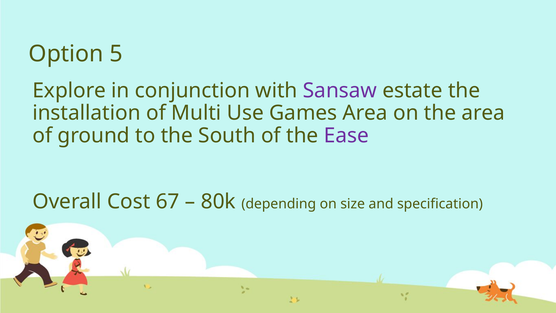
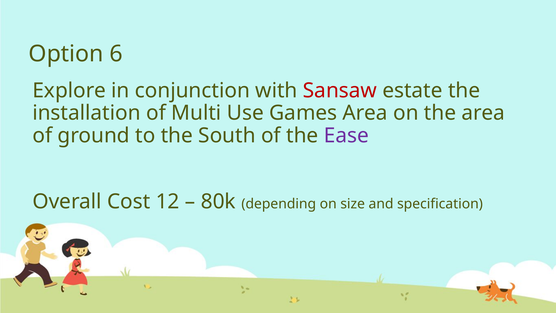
5: 5 -> 6
Sansaw colour: purple -> red
67: 67 -> 12
